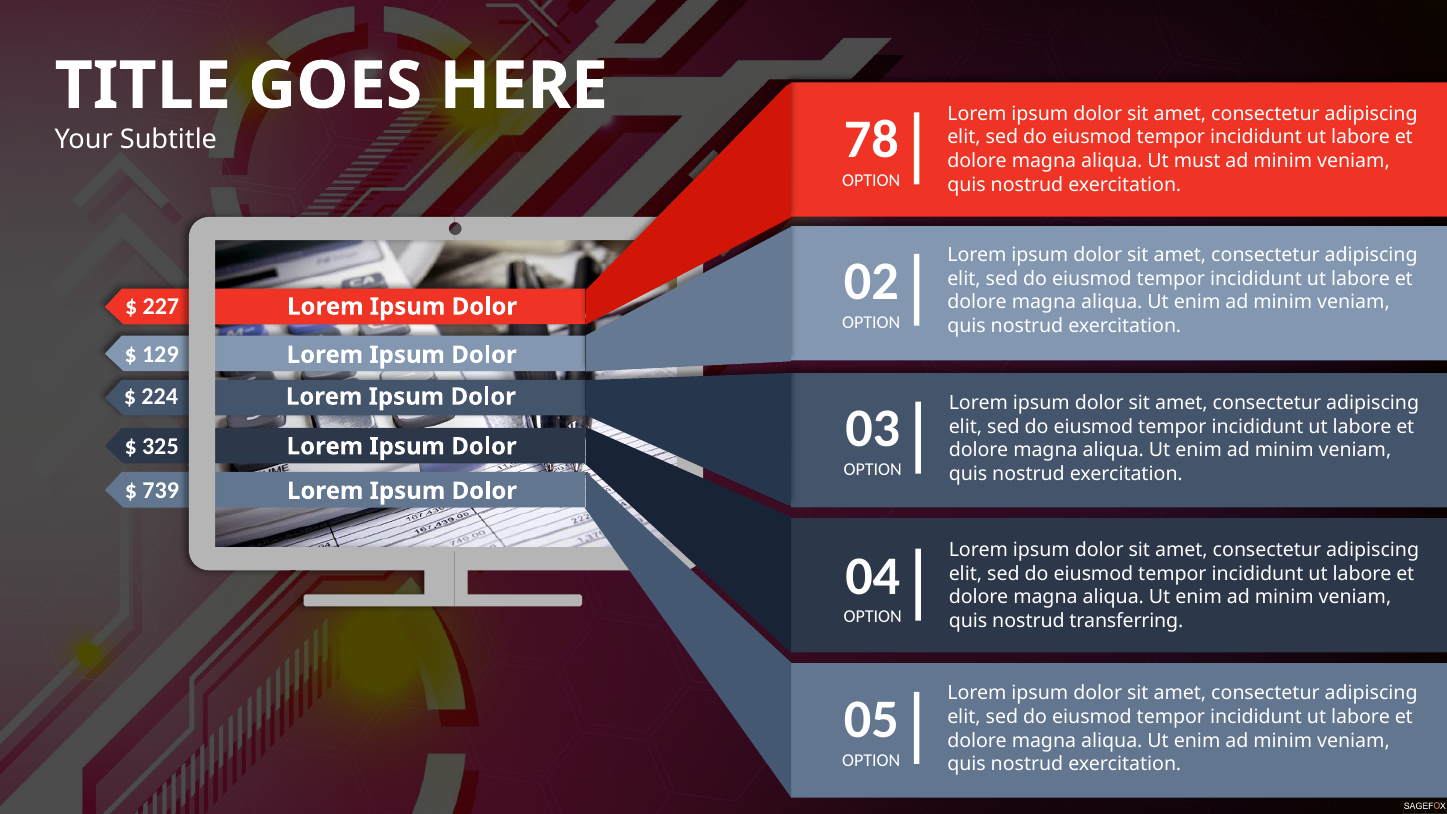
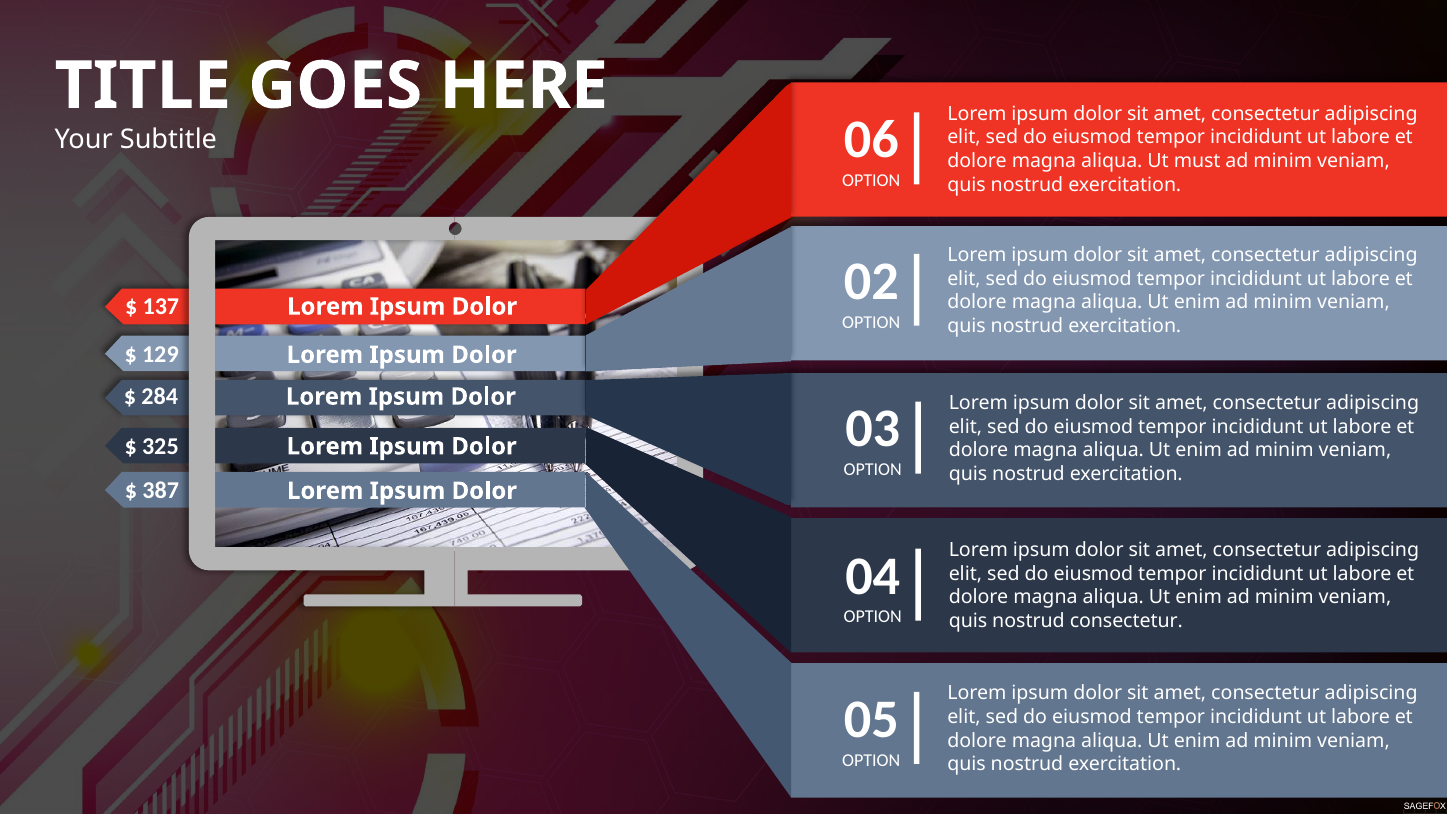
78: 78 -> 06
227: 227 -> 137
224: 224 -> 284
739: 739 -> 387
nostrud transferring: transferring -> consectetur
